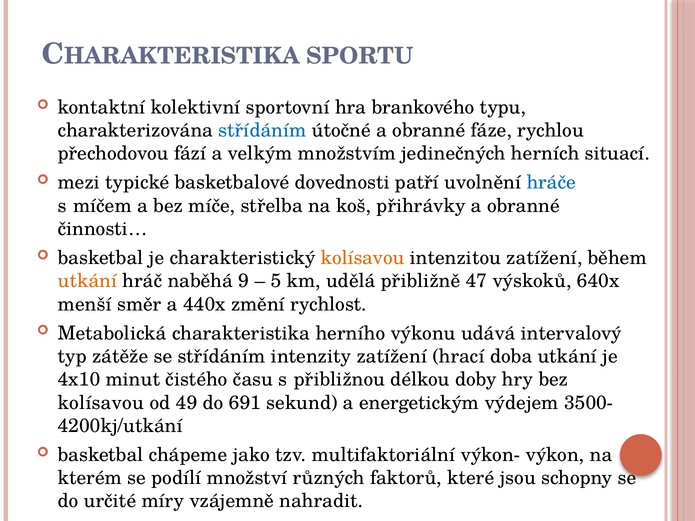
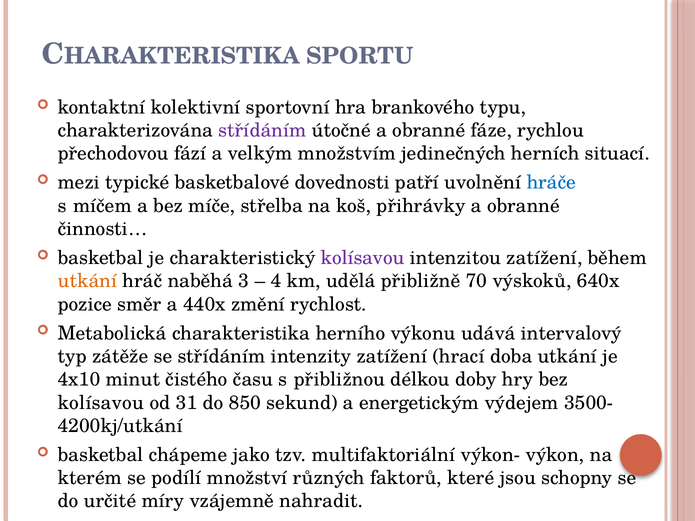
střídáním at (262, 130) colour: blue -> purple
kolísavou at (363, 258) colour: orange -> purple
9: 9 -> 3
5: 5 -> 4
47: 47 -> 70
menší: menší -> pozice
49: 49 -> 31
691: 691 -> 850
